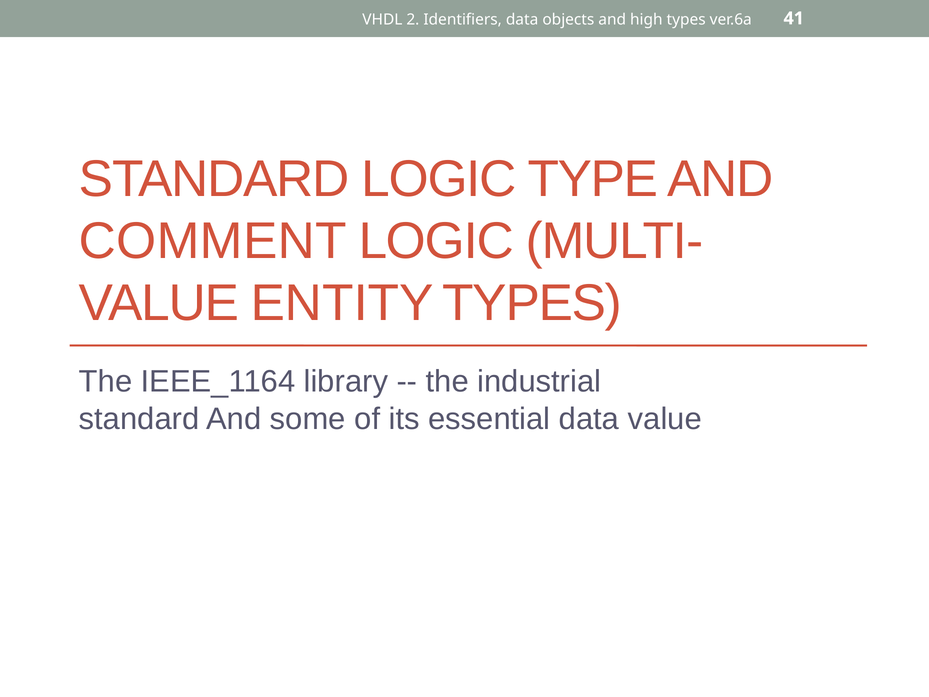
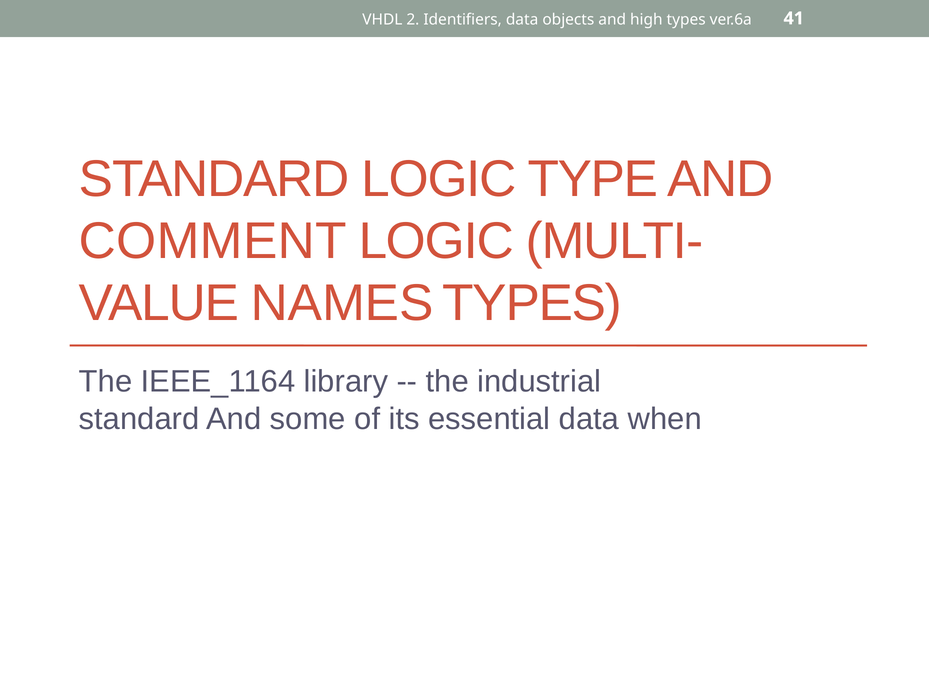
ENTITY: ENTITY -> NAMES
data value: value -> when
